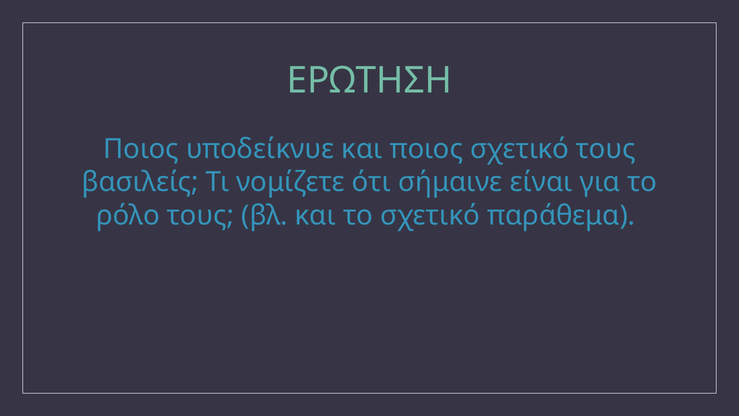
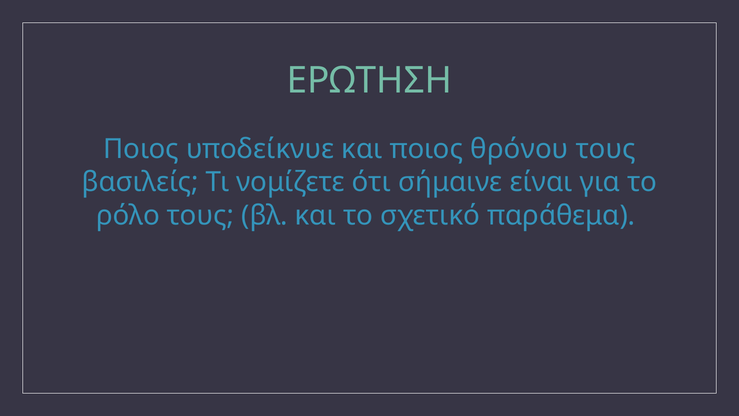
ποιος σχετικό: σχετικό -> θρόνου
